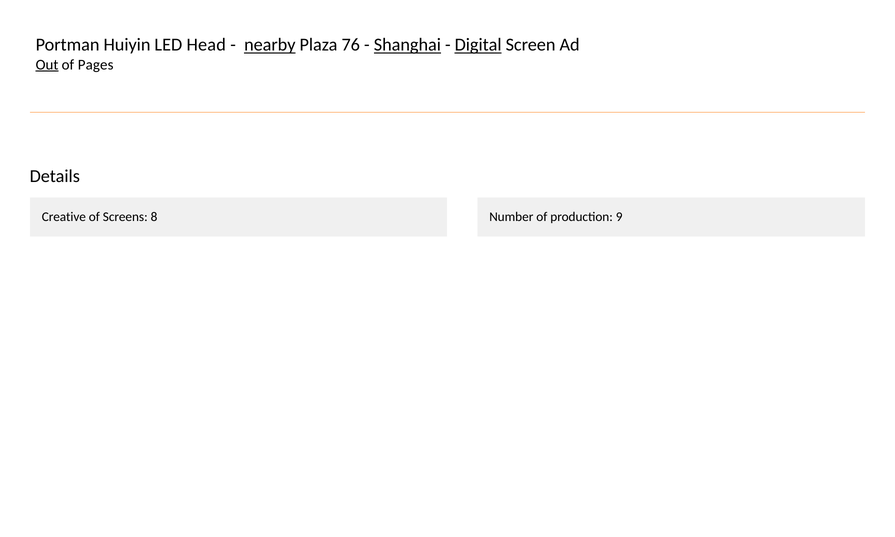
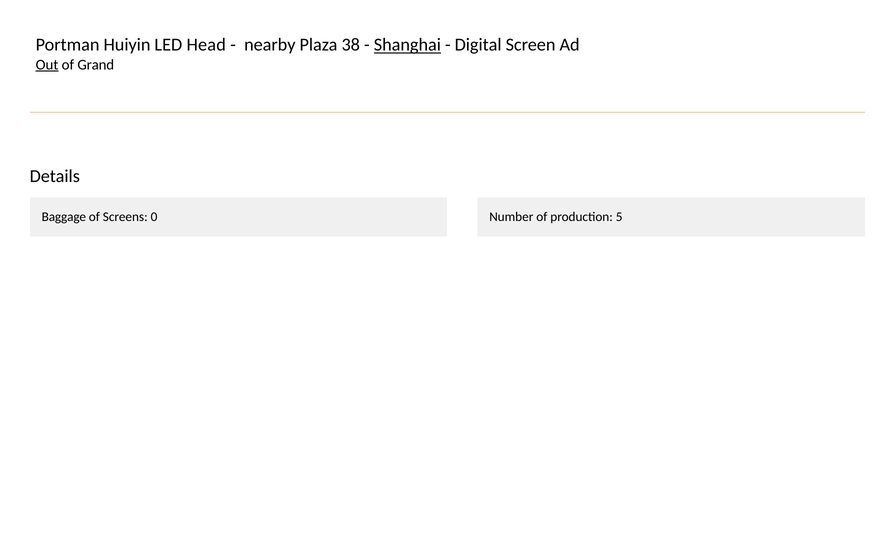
nearby underline: present -> none
76: 76 -> 38
Digital underline: present -> none
Pages: Pages -> Grand
Creative: Creative -> Baggage
8: 8 -> 0
9: 9 -> 5
